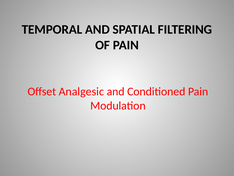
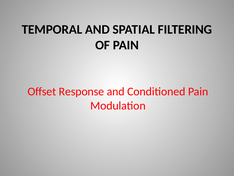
Analgesic: Analgesic -> Response
